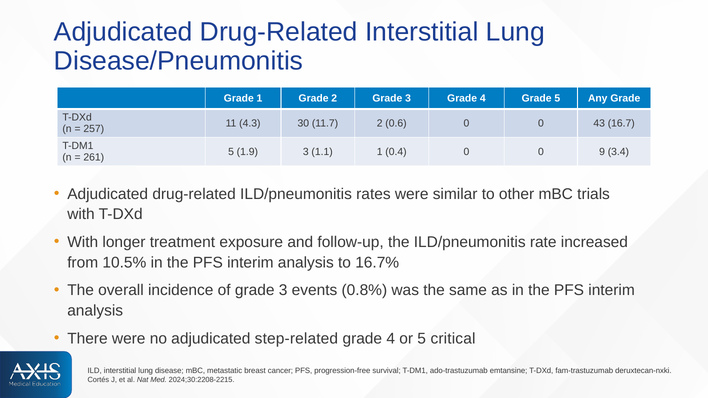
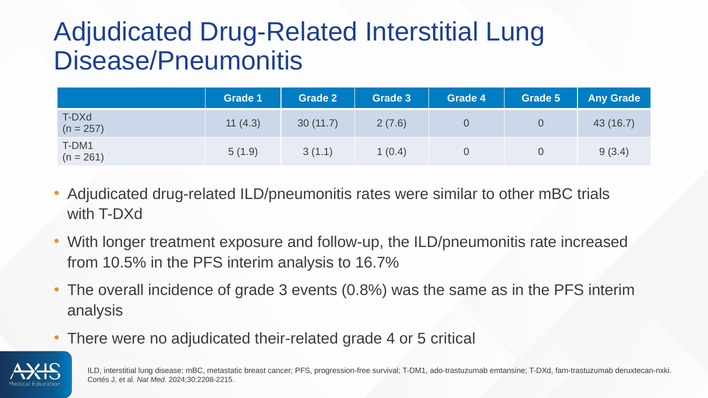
0.6: 0.6 -> 7.6
step-related: step-related -> their-related
